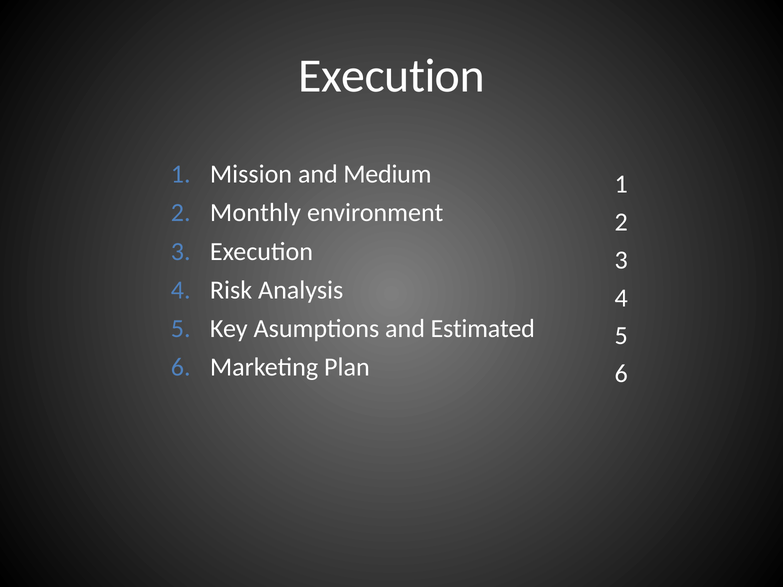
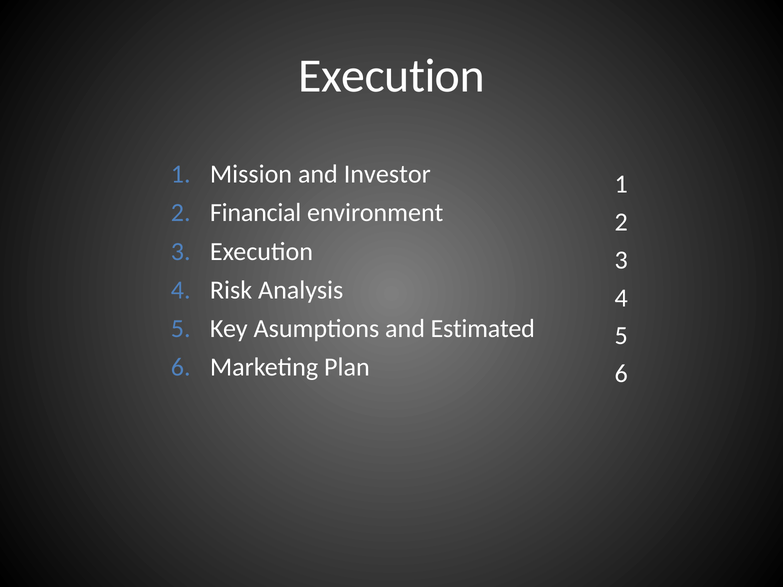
Medium: Medium -> Investor
Monthly: Monthly -> Financial
